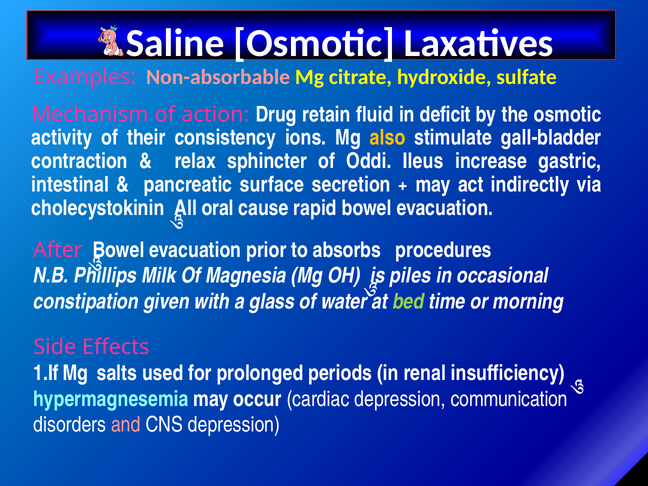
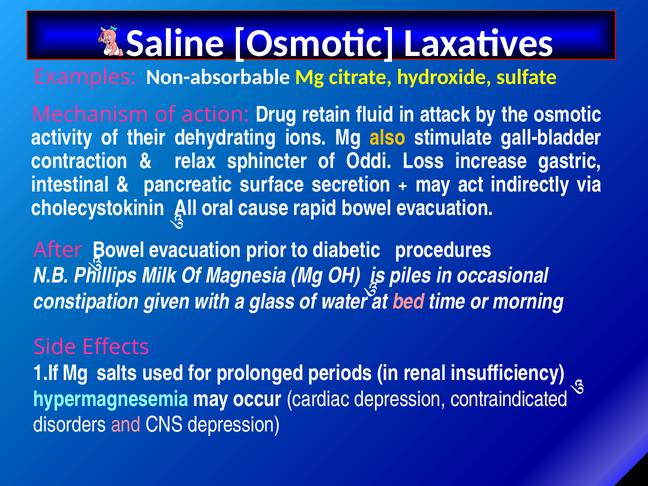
Non-absorbable colour: pink -> white
deficit: deficit -> attack
consistency: consistency -> dehydrating
Ileus: Ileus -> Loss
absorbs: absorbs -> diabetic
bed colour: light green -> pink
communication: communication -> contraindicated
